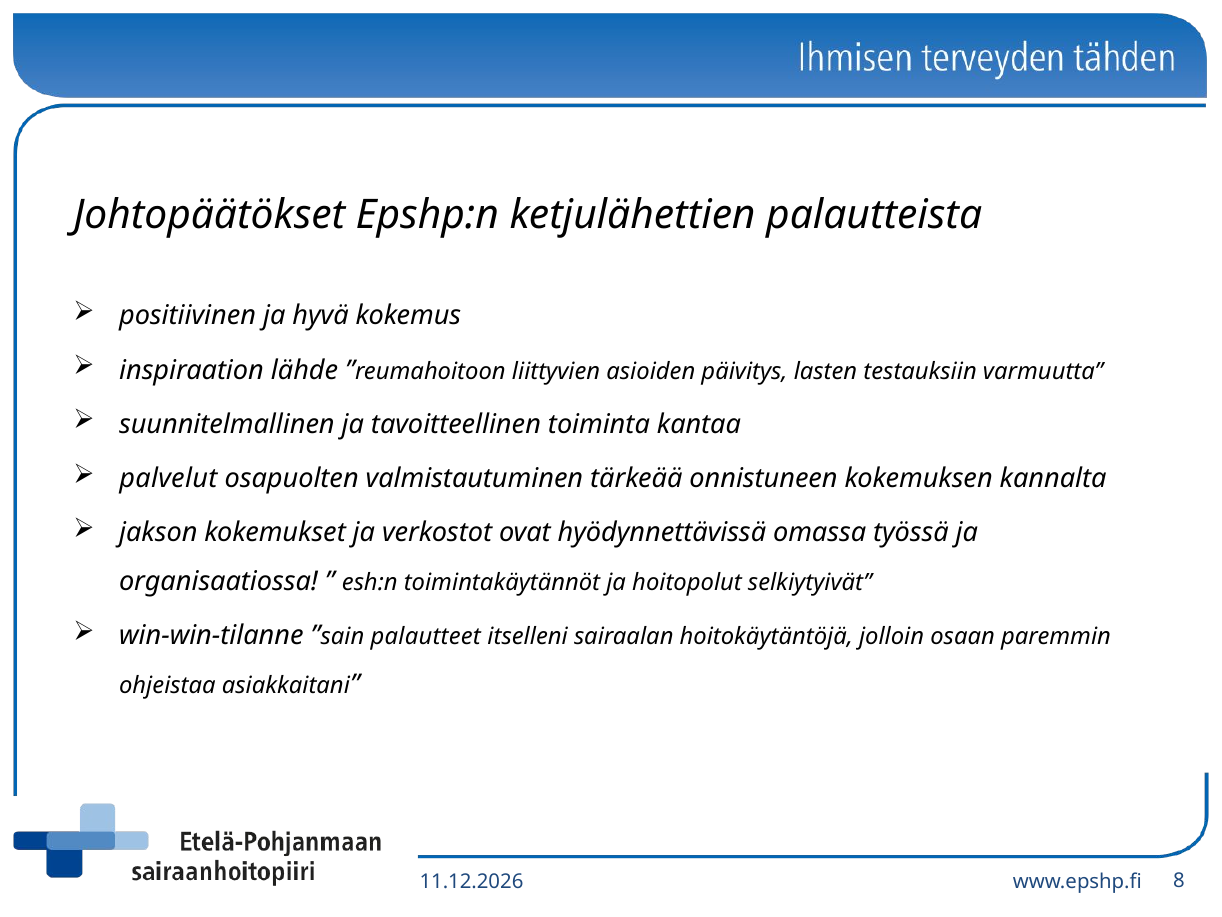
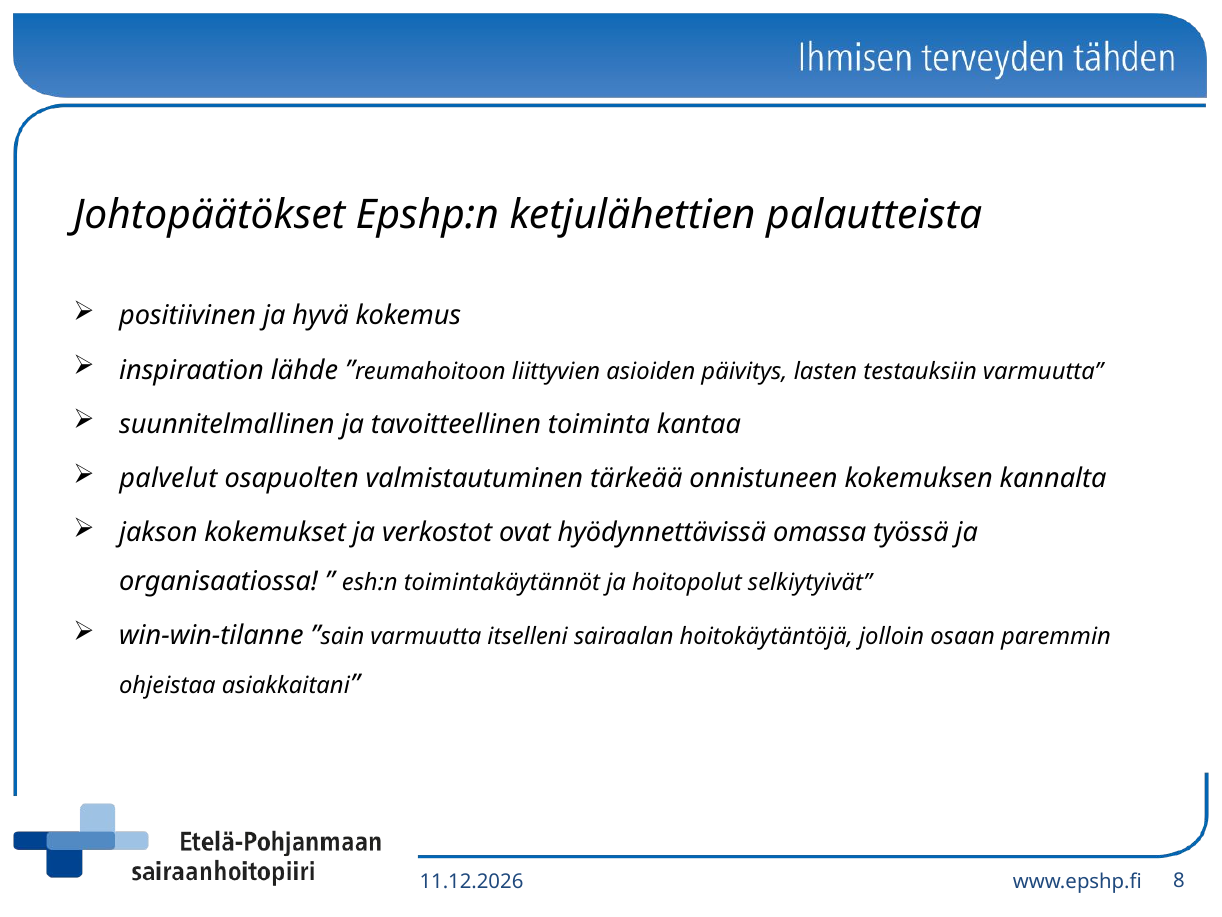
”sain palautteet: palautteet -> varmuutta
